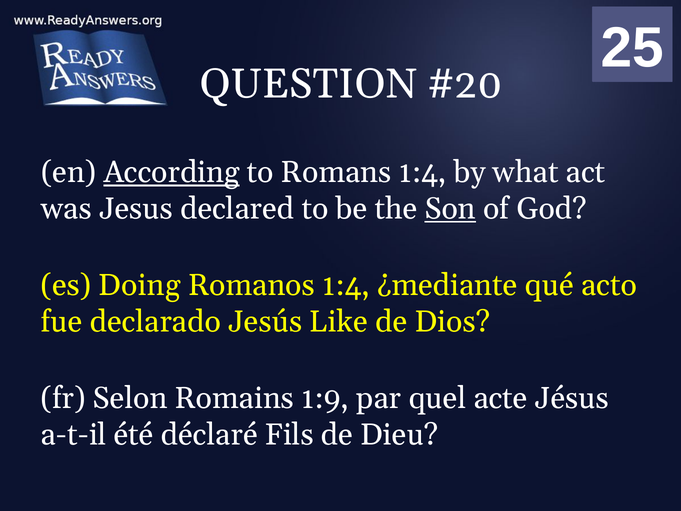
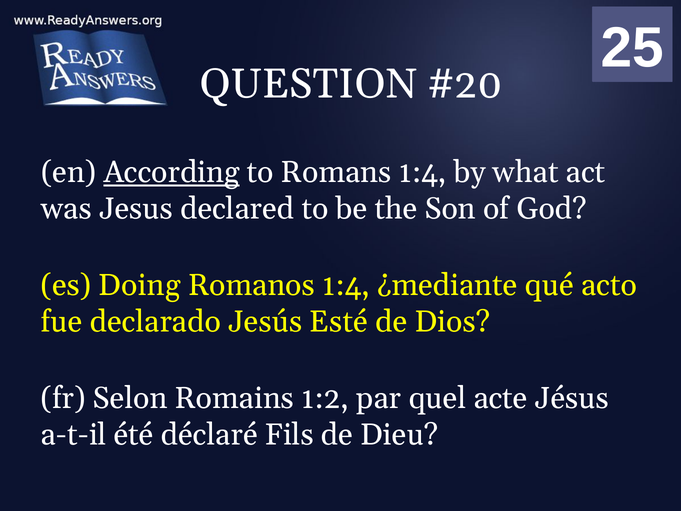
Son underline: present -> none
Like: Like -> Esté
1:9: 1:9 -> 1:2
